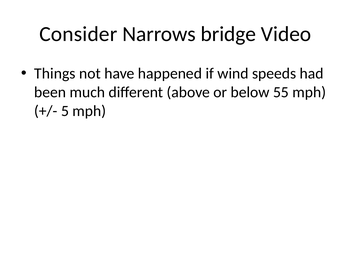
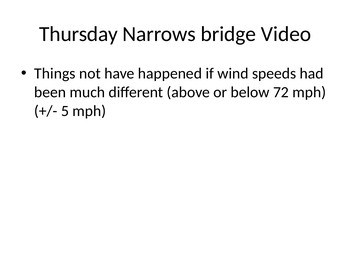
Consider: Consider -> Thursday
55: 55 -> 72
